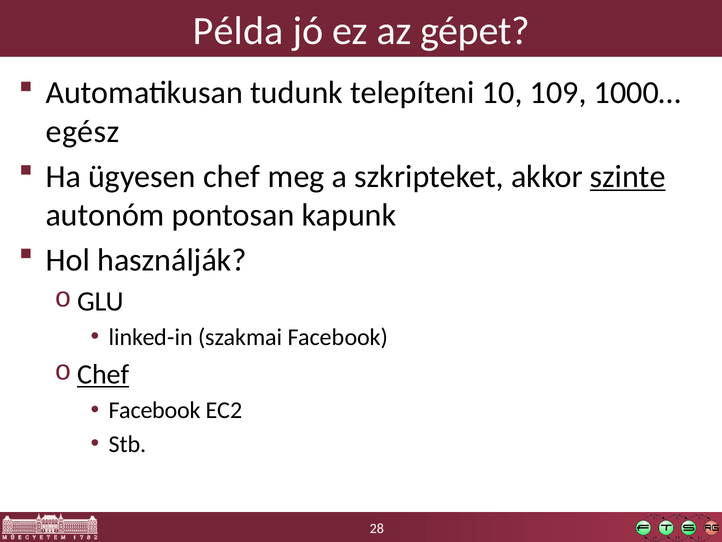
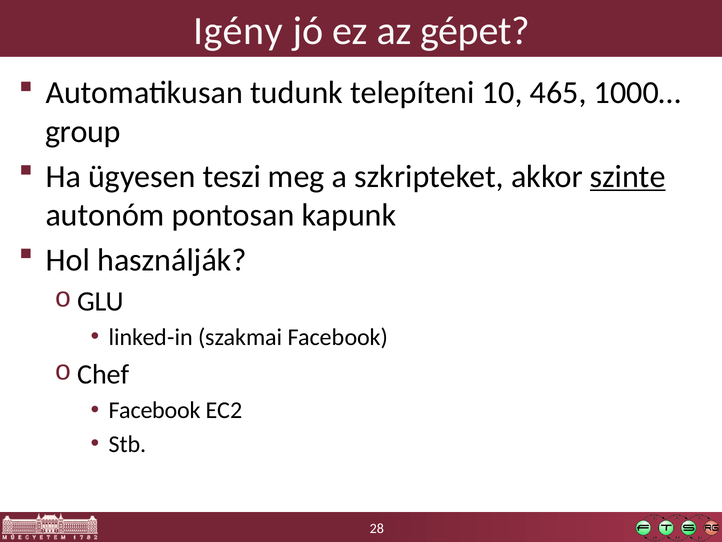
Példa: Példa -> Igény
109: 109 -> 465
egész: egész -> group
ügyesen chef: chef -> teszi
Chef at (103, 374) underline: present -> none
